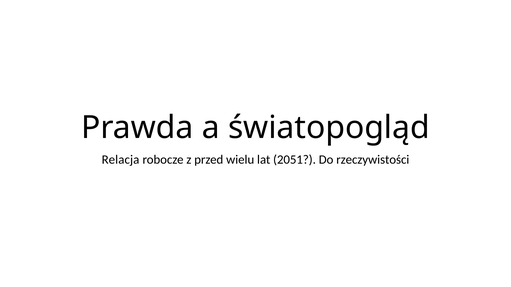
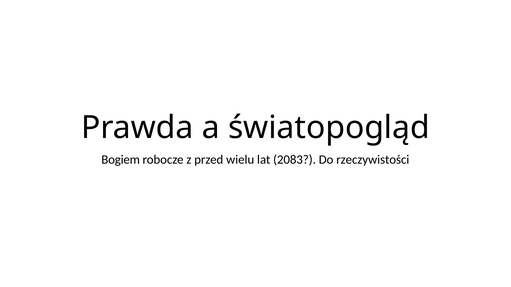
Relacja: Relacja -> Bogiem
2051: 2051 -> 2083
